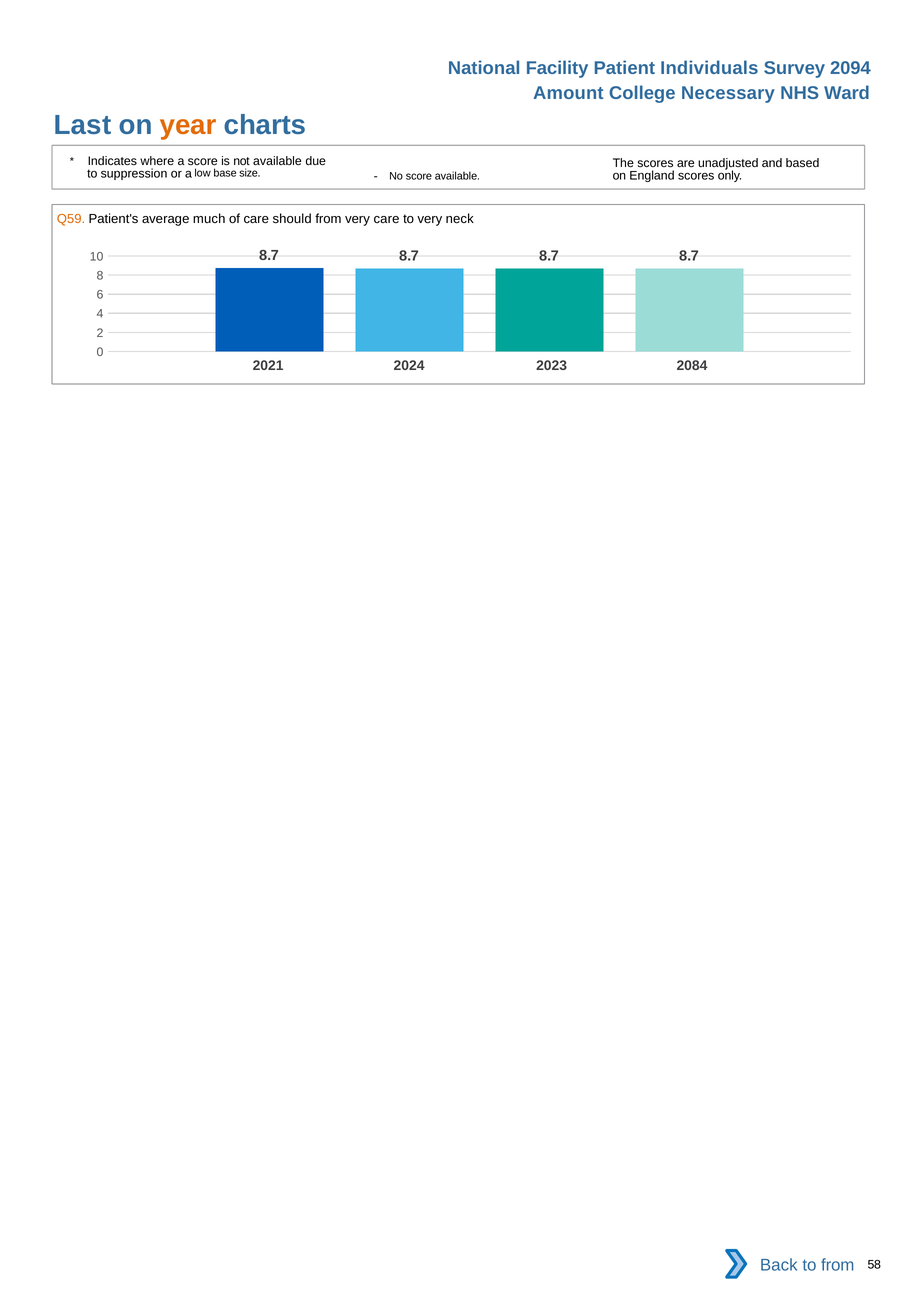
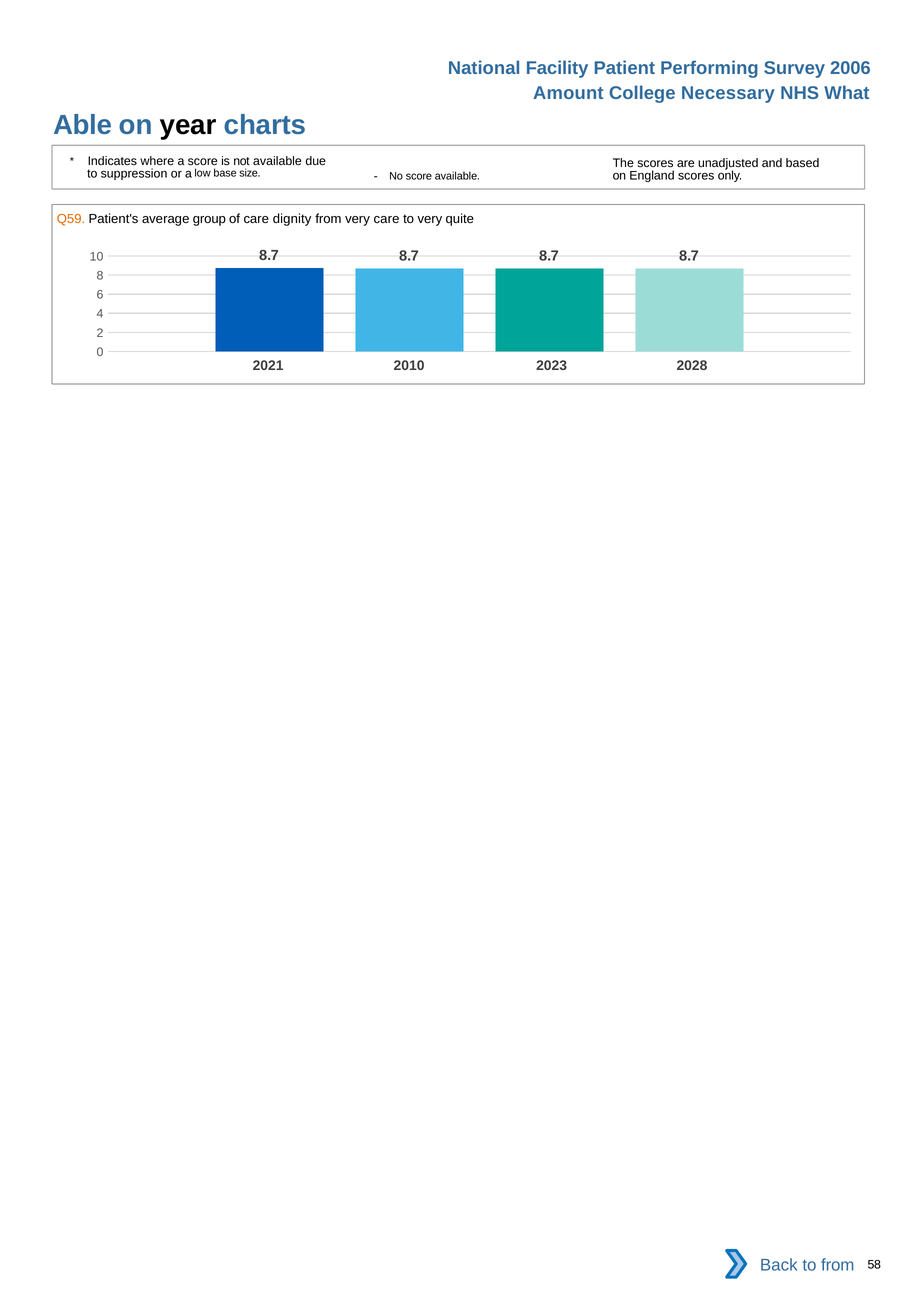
Individuals: Individuals -> Performing
2094: 2094 -> 2006
Ward: Ward -> What
Last: Last -> Able
year colour: orange -> black
much: much -> group
should: should -> dignity
neck: neck -> quite
2024: 2024 -> 2010
2084: 2084 -> 2028
